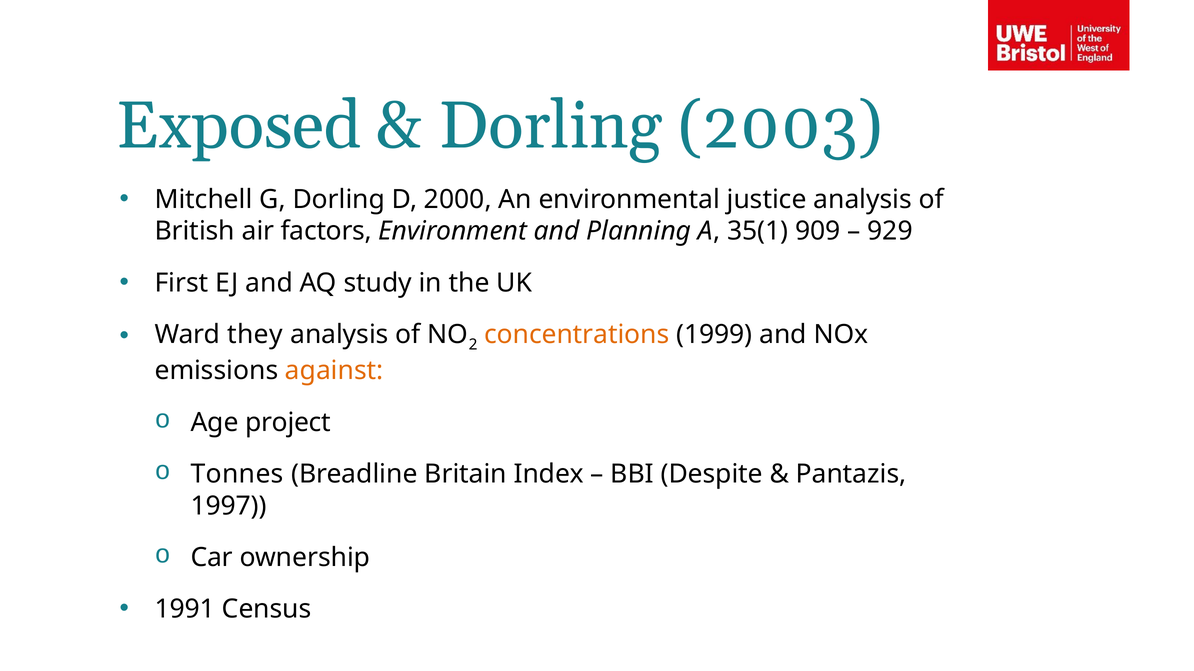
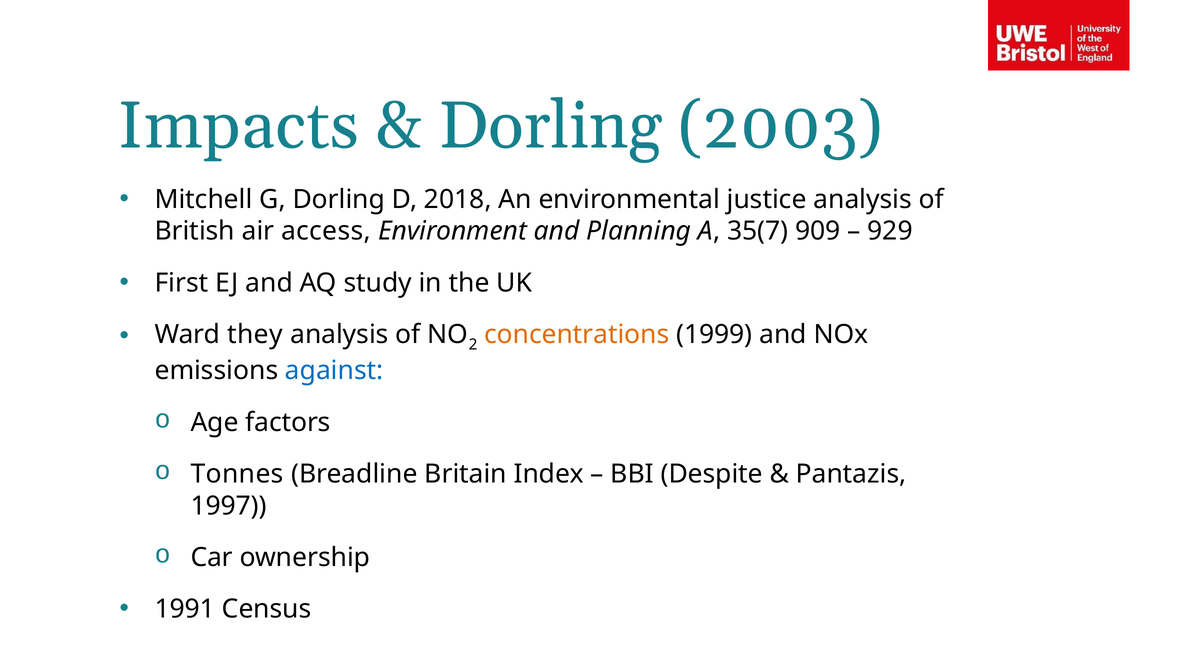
Exposed: Exposed -> Impacts
2000: 2000 -> 2018
factors: factors -> access
35(1: 35(1 -> 35(7
against colour: orange -> blue
project: project -> factors
